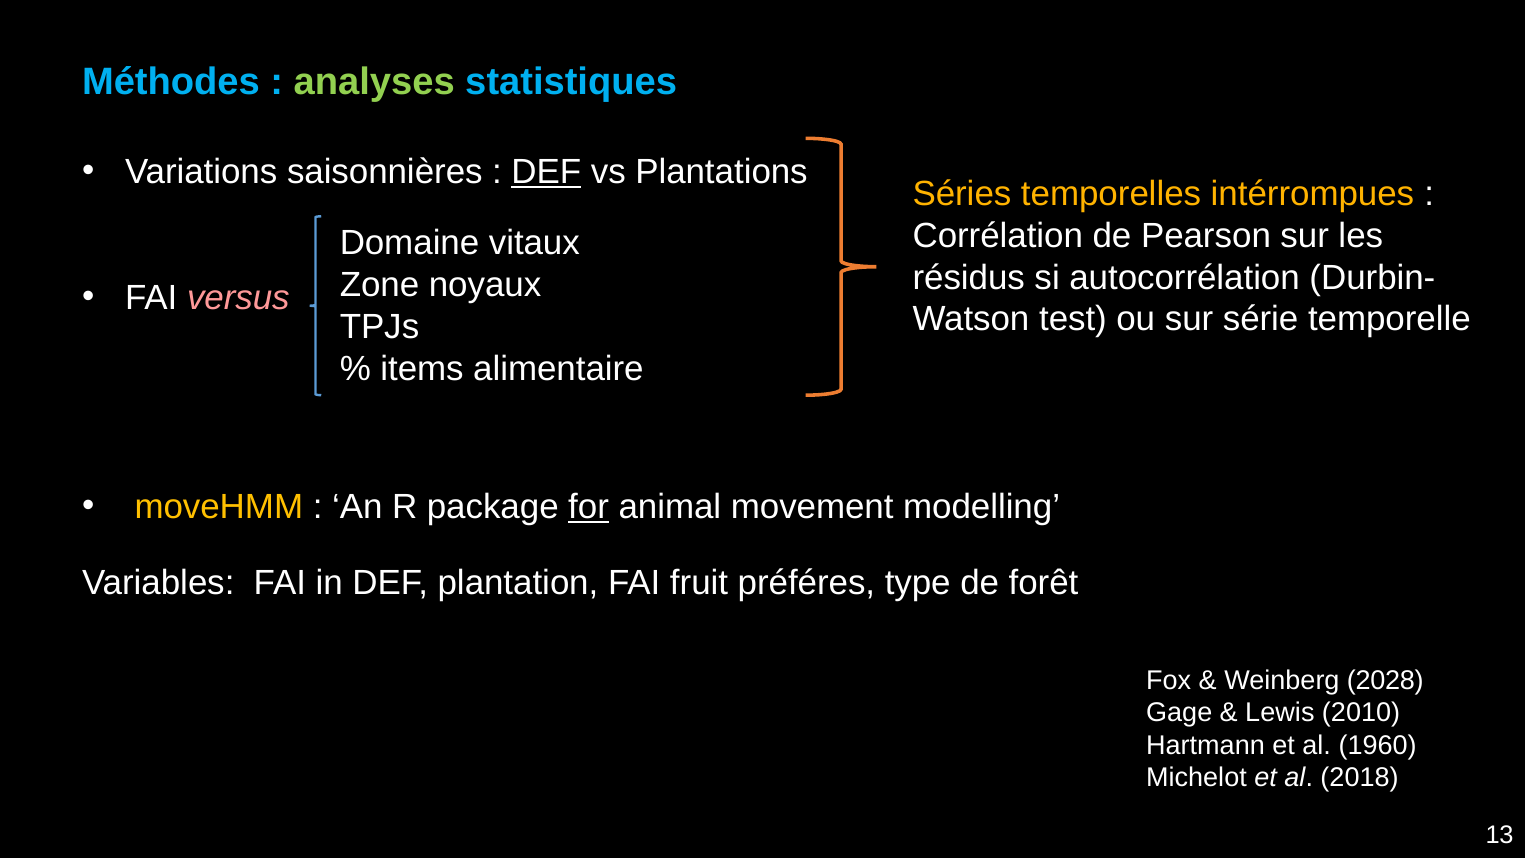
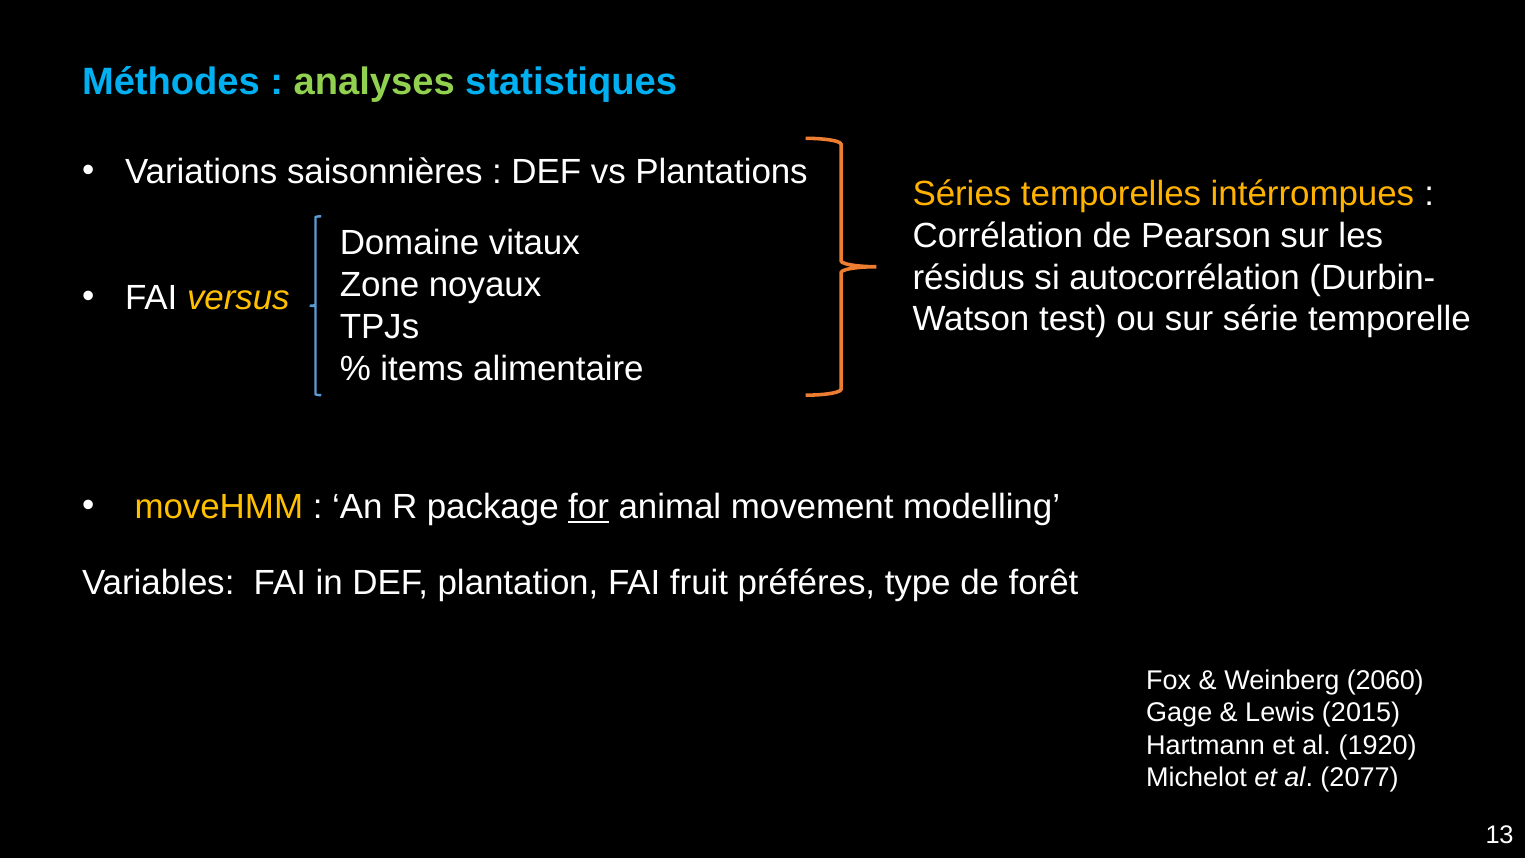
DEF at (546, 172) underline: present -> none
versus colour: pink -> yellow
2028: 2028 -> 2060
2010: 2010 -> 2015
1960: 1960 -> 1920
2018: 2018 -> 2077
